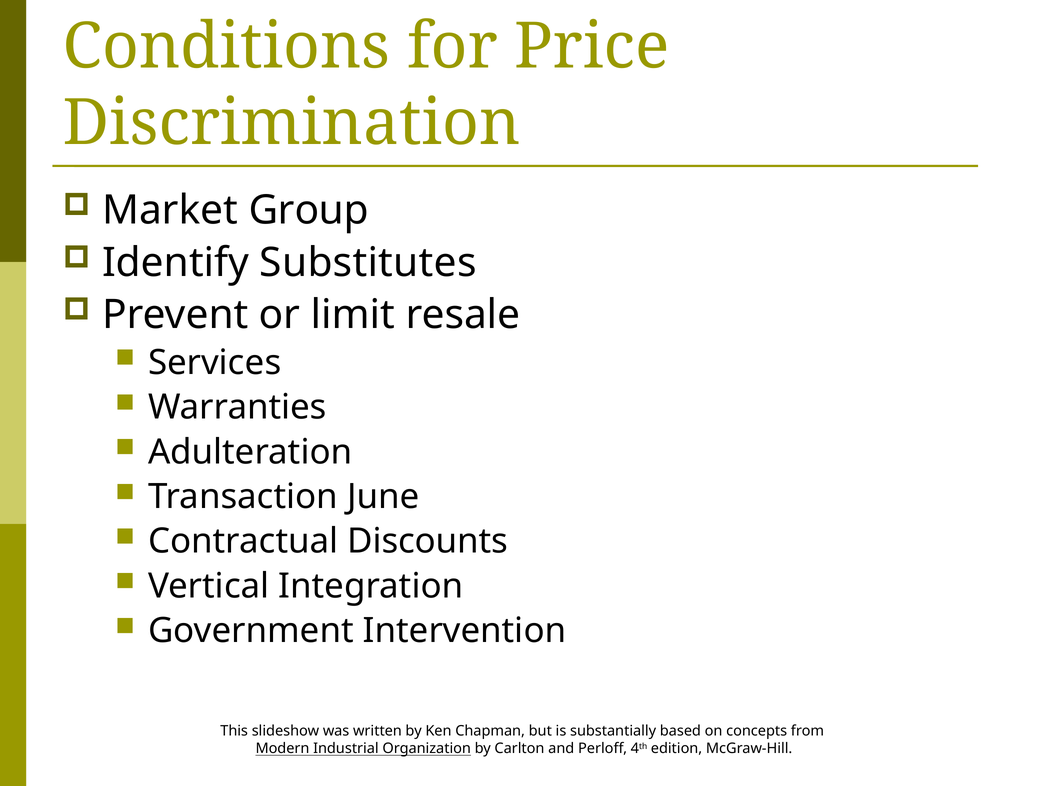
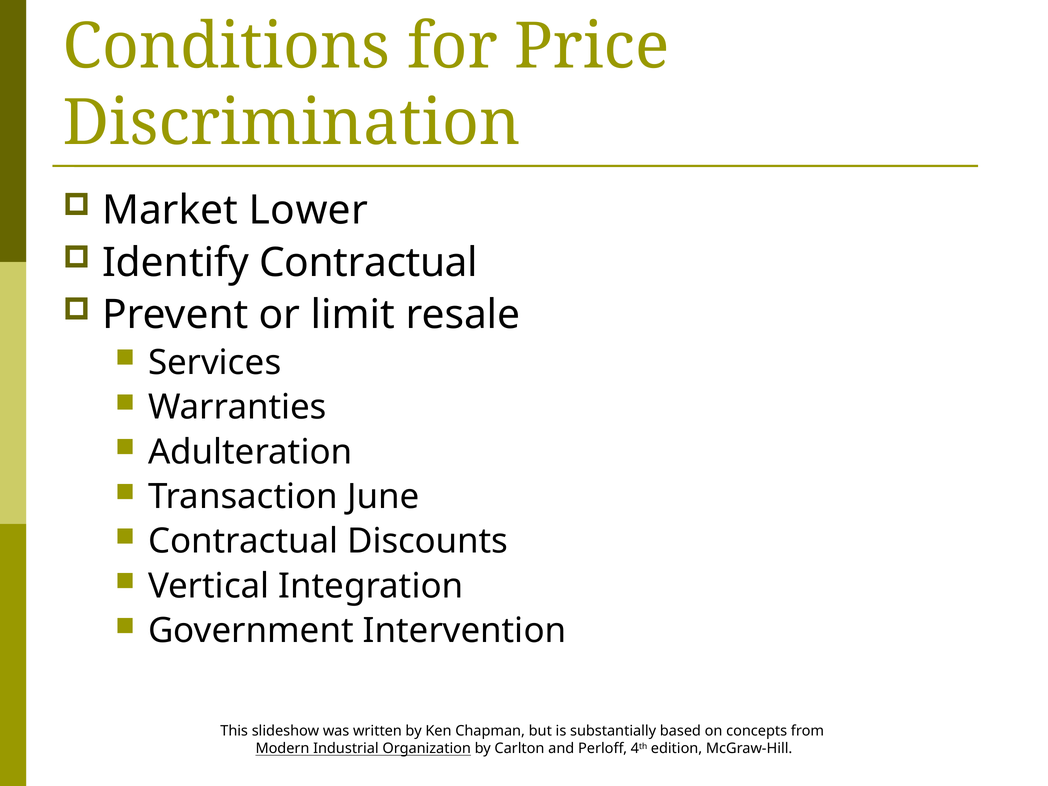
Group: Group -> Lower
Identify Substitutes: Substitutes -> Contractual
